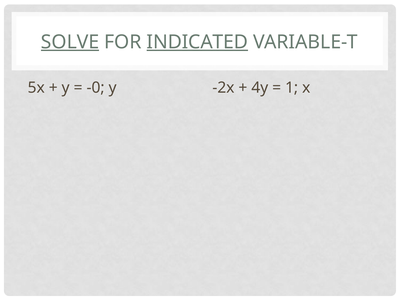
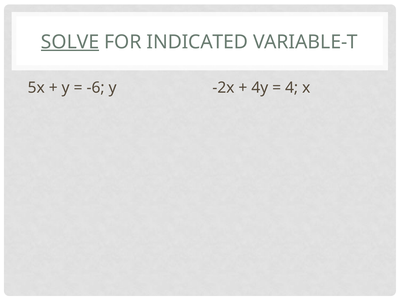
INDICATED underline: present -> none
-0: -0 -> -6
1: 1 -> 4
